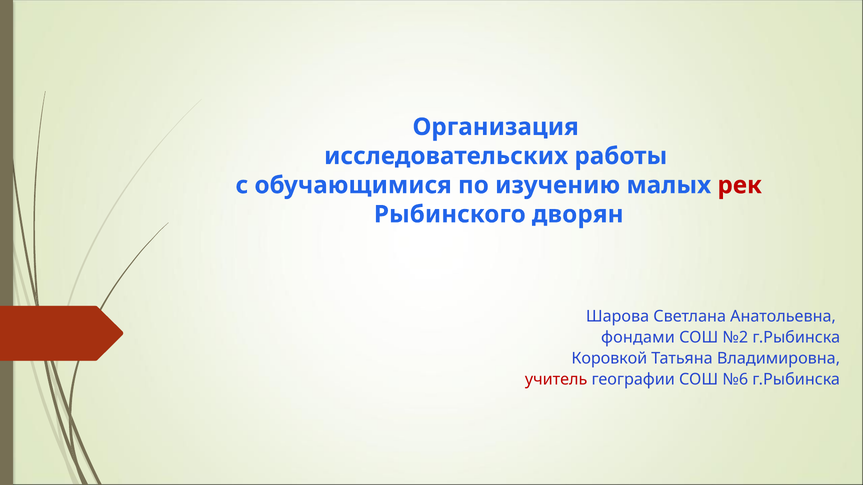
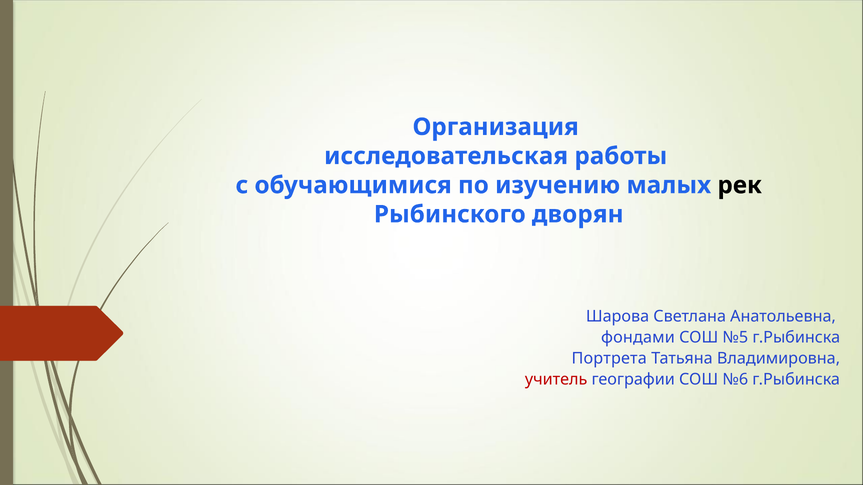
исследовательских: исследовательских -> исследовательская
рек colour: red -> black
№2: №2 -> №5
Коровкой: Коровкой -> Портрета
